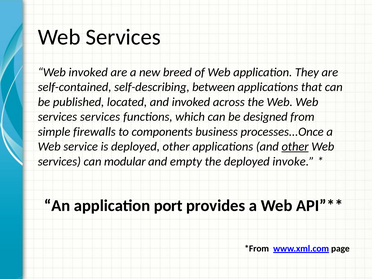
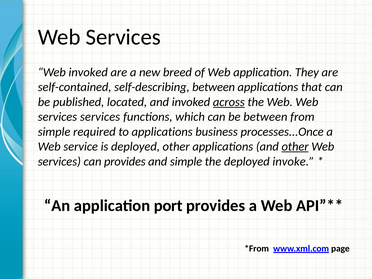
across underline: none -> present
be designed: designed -> between
firewalls: firewalls -> required
to components: components -> applications
can modular: modular -> provides
and empty: empty -> simple
